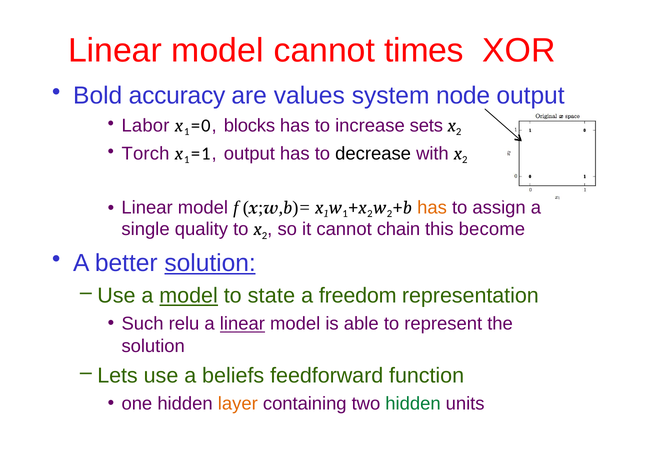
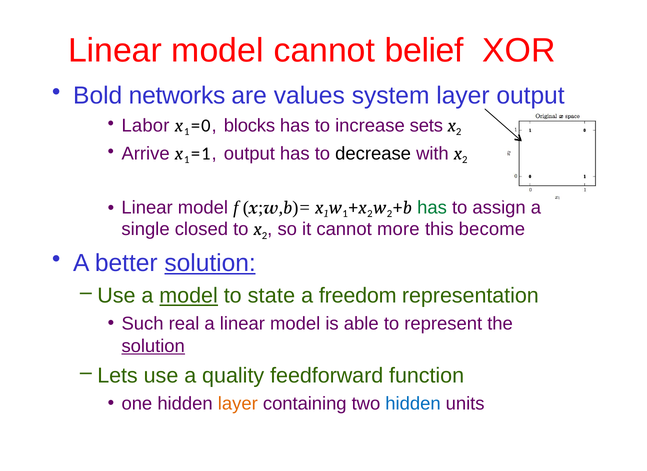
times: times -> belief
accuracy: accuracy -> networks
system node: node -> layer
Torch: Torch -> Arrive
has at (432, 207) colour: orange -> green
quality: quality -> closed
chain: chain -> more
relu: relu -> real
linear at (242, 323) underline: present -> none
solution at (153, 345) underline: none -> present
beliefs: beliefs -> quality
hidden at (413, 403) colour: green -> blue
